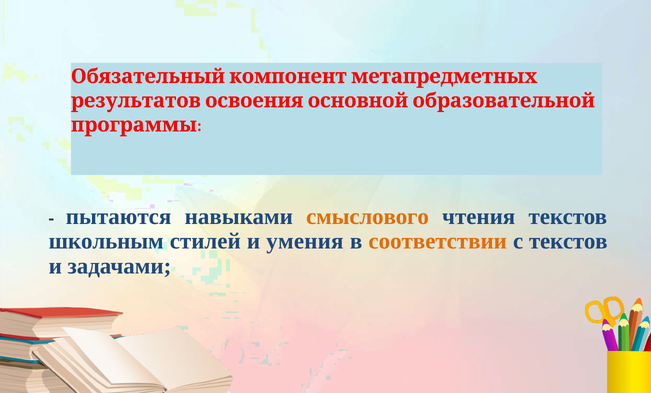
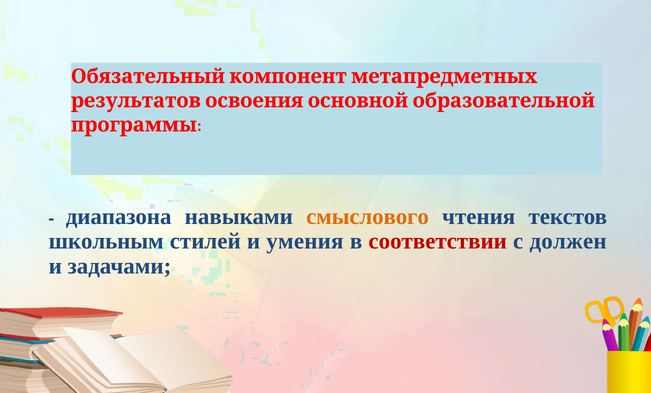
пытаются: пытаются -> диапазона
соответствии colour: orange -> red
с текстов: текстов -> должен
